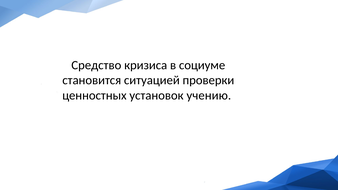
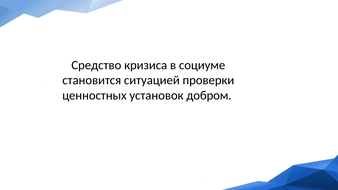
учению: учению -> добром
